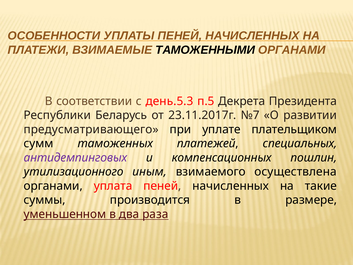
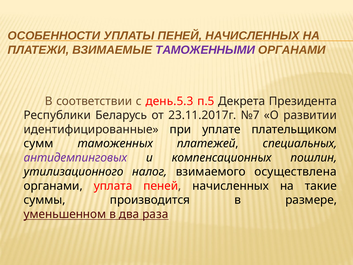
ТАМОЖЕННЫМИ colour: black -> purple
предусматривающего: предусматривающего -> идентифицированные
иным: иным -> налог
